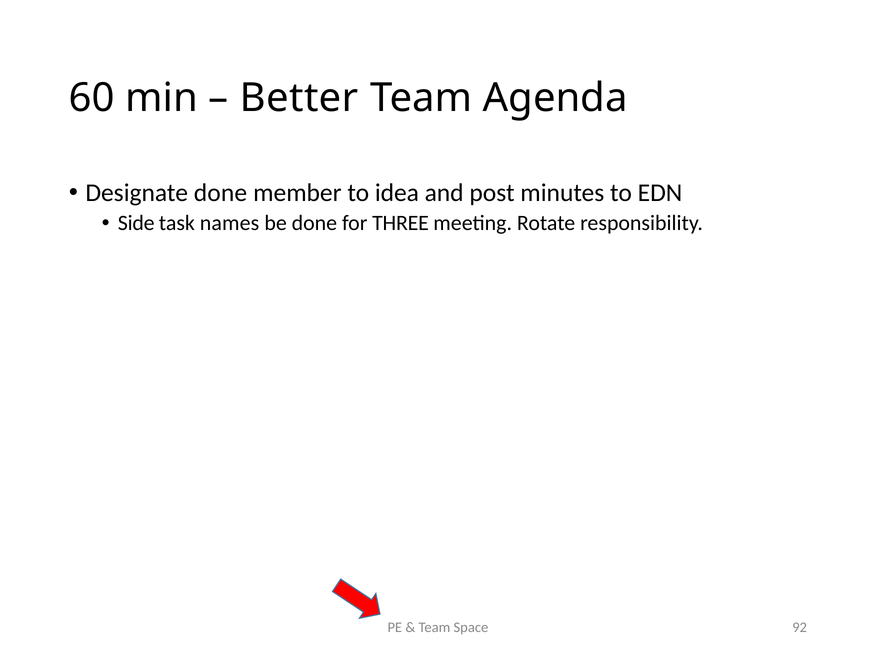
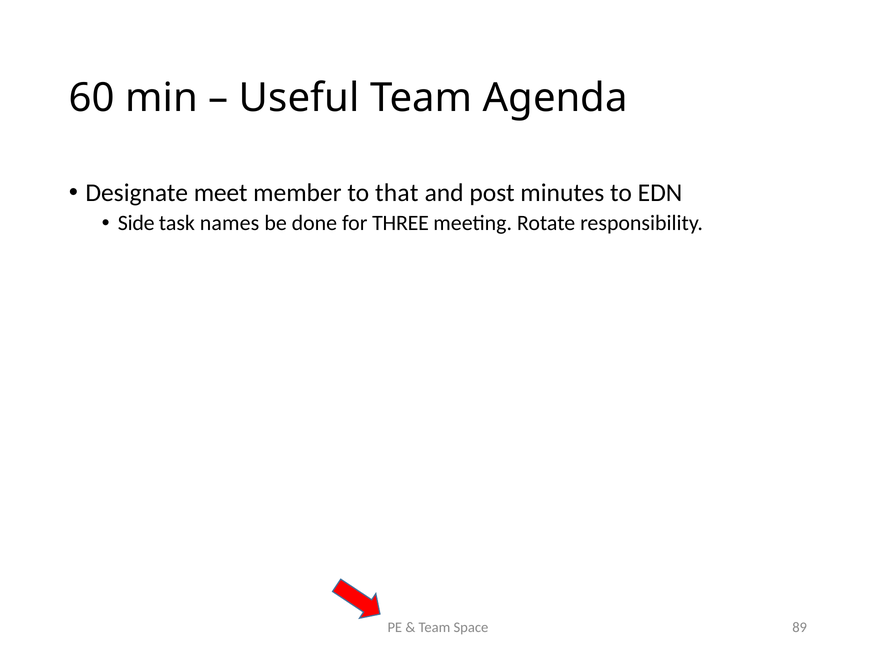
Better: Better -> Useful
Designate done: done -> meet
idea: idea -> that
92: 92 -> 89
